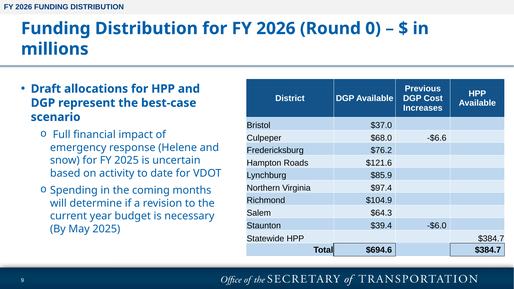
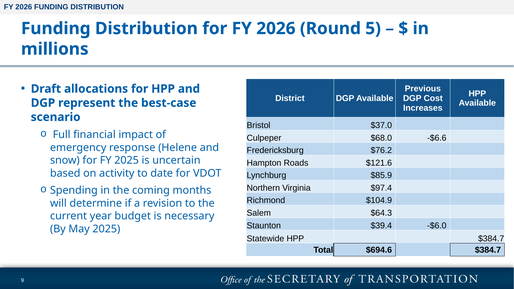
0: 0 -> 5
